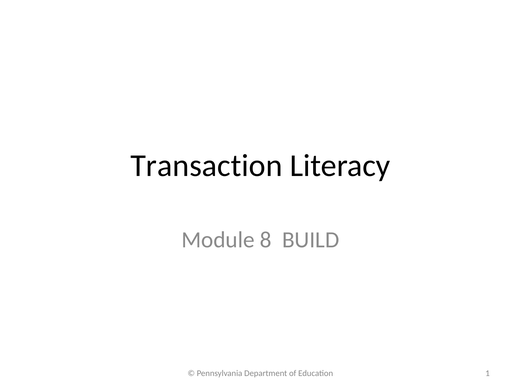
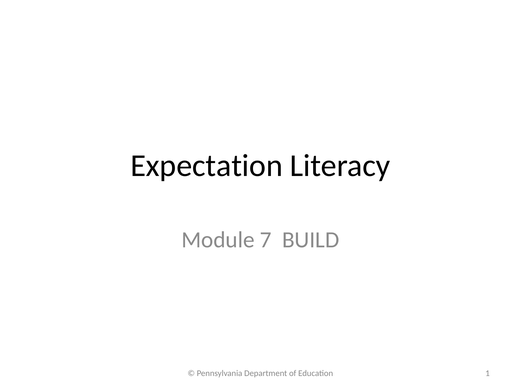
Transaction: Transaction -> Expectation
8: 8 -> 7
